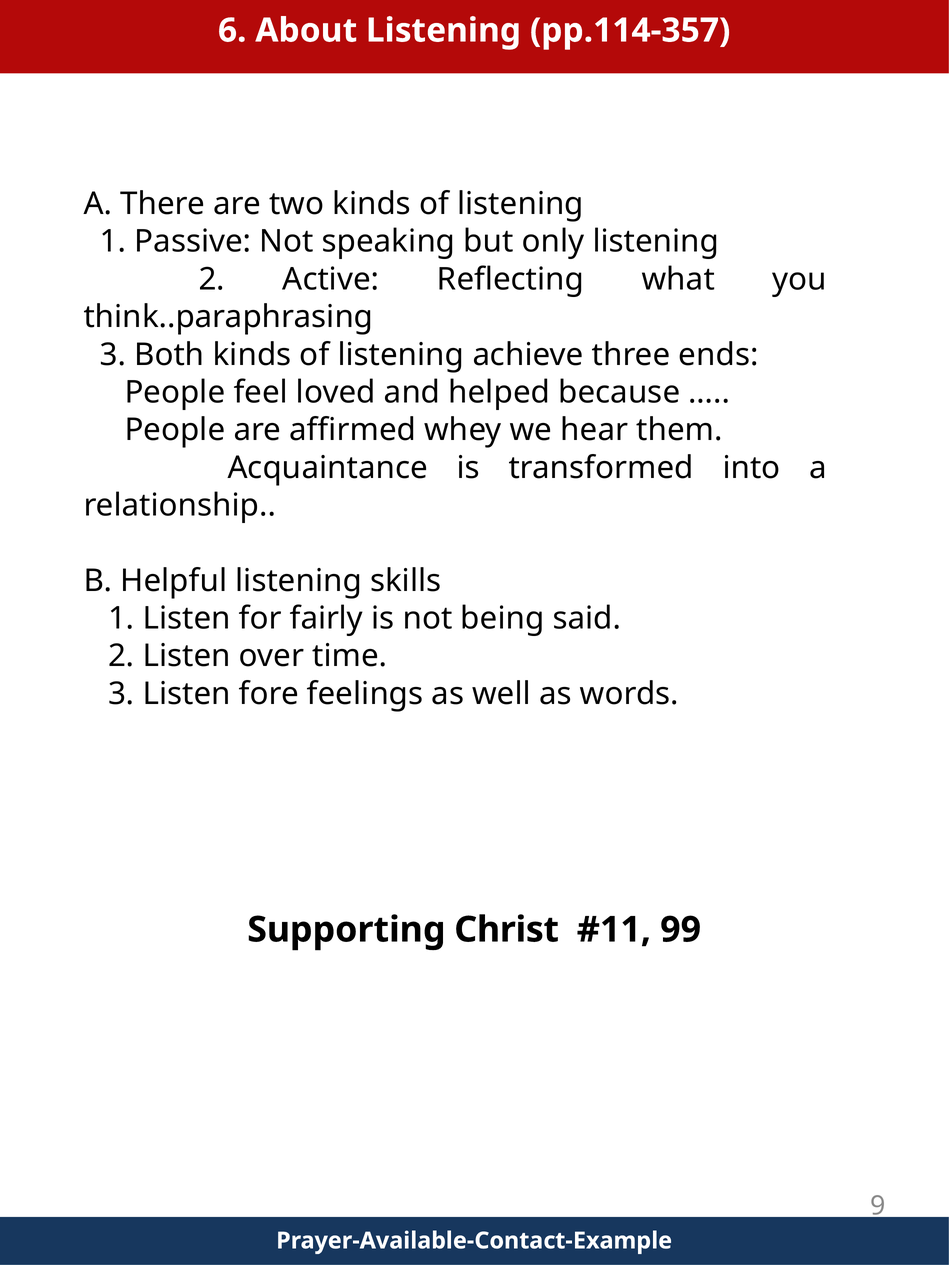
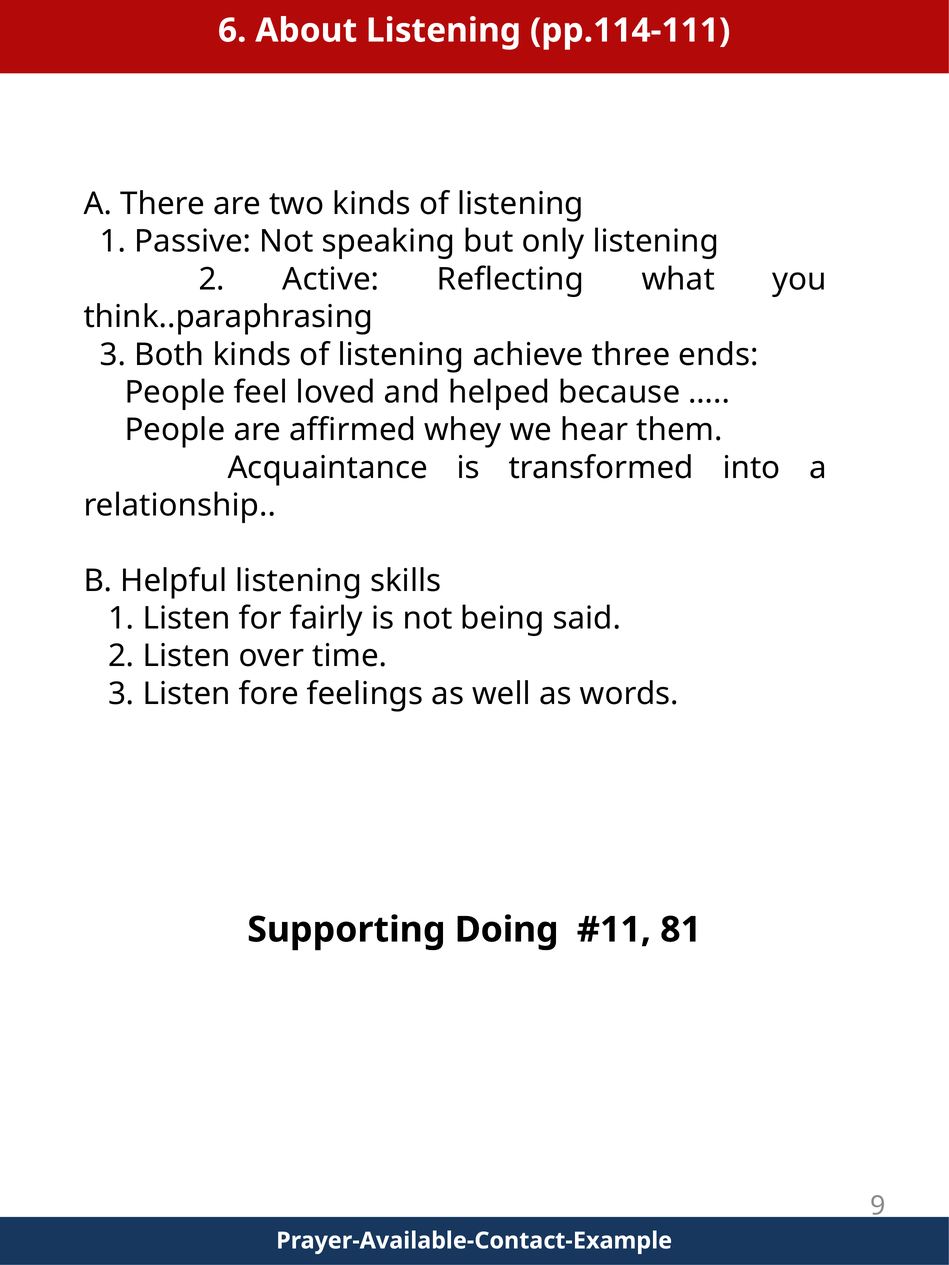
pp.114-357: pp.114-357 -> pp.114-111
Christ: Christ -> Doing
99: 99 -> 81
